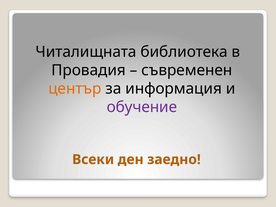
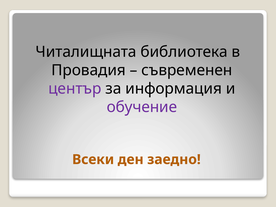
център colour: orange -> purple
